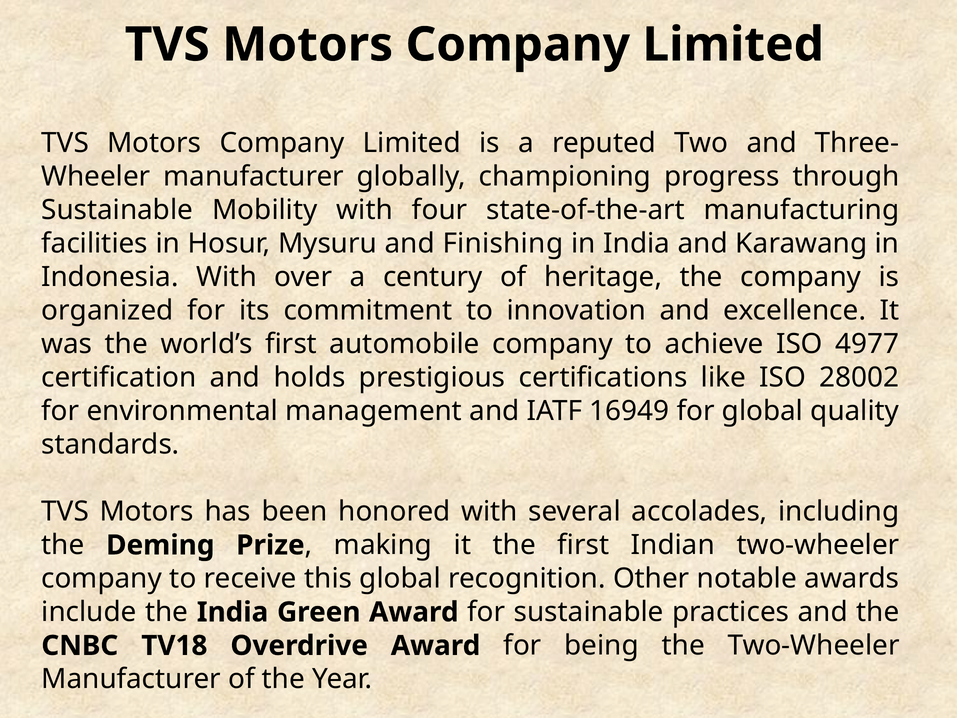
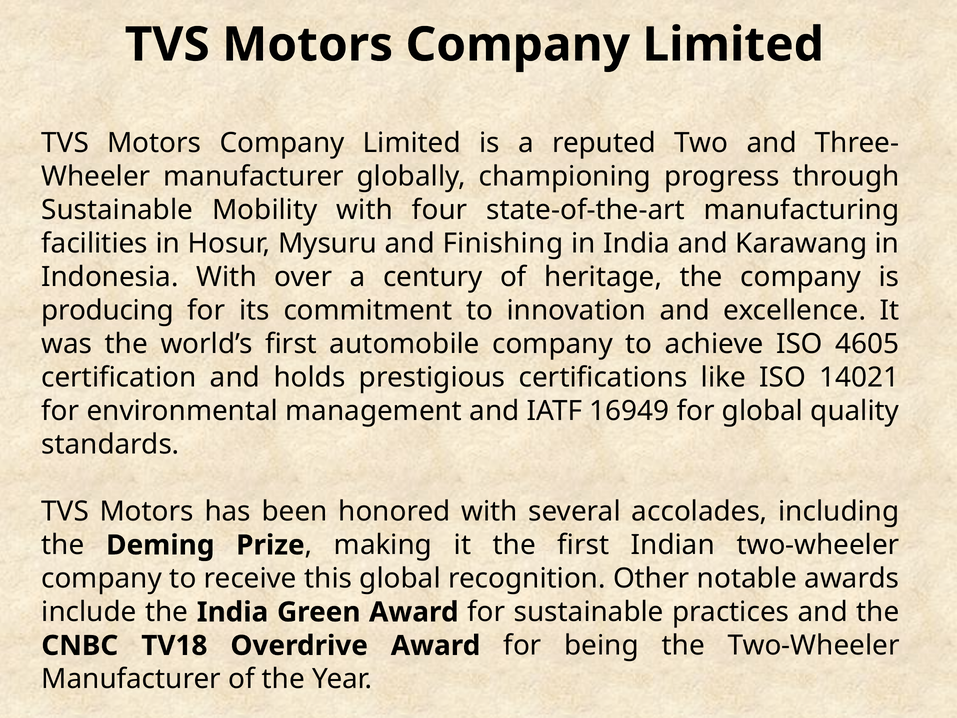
organized: organized -> producing
4977: 4977 -> 4605
28002: 28002 -> 14021
